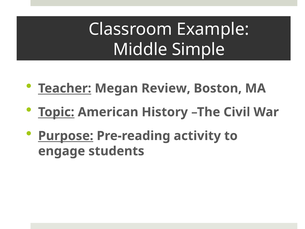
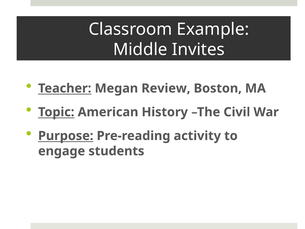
Simple: Simple -> Invites
